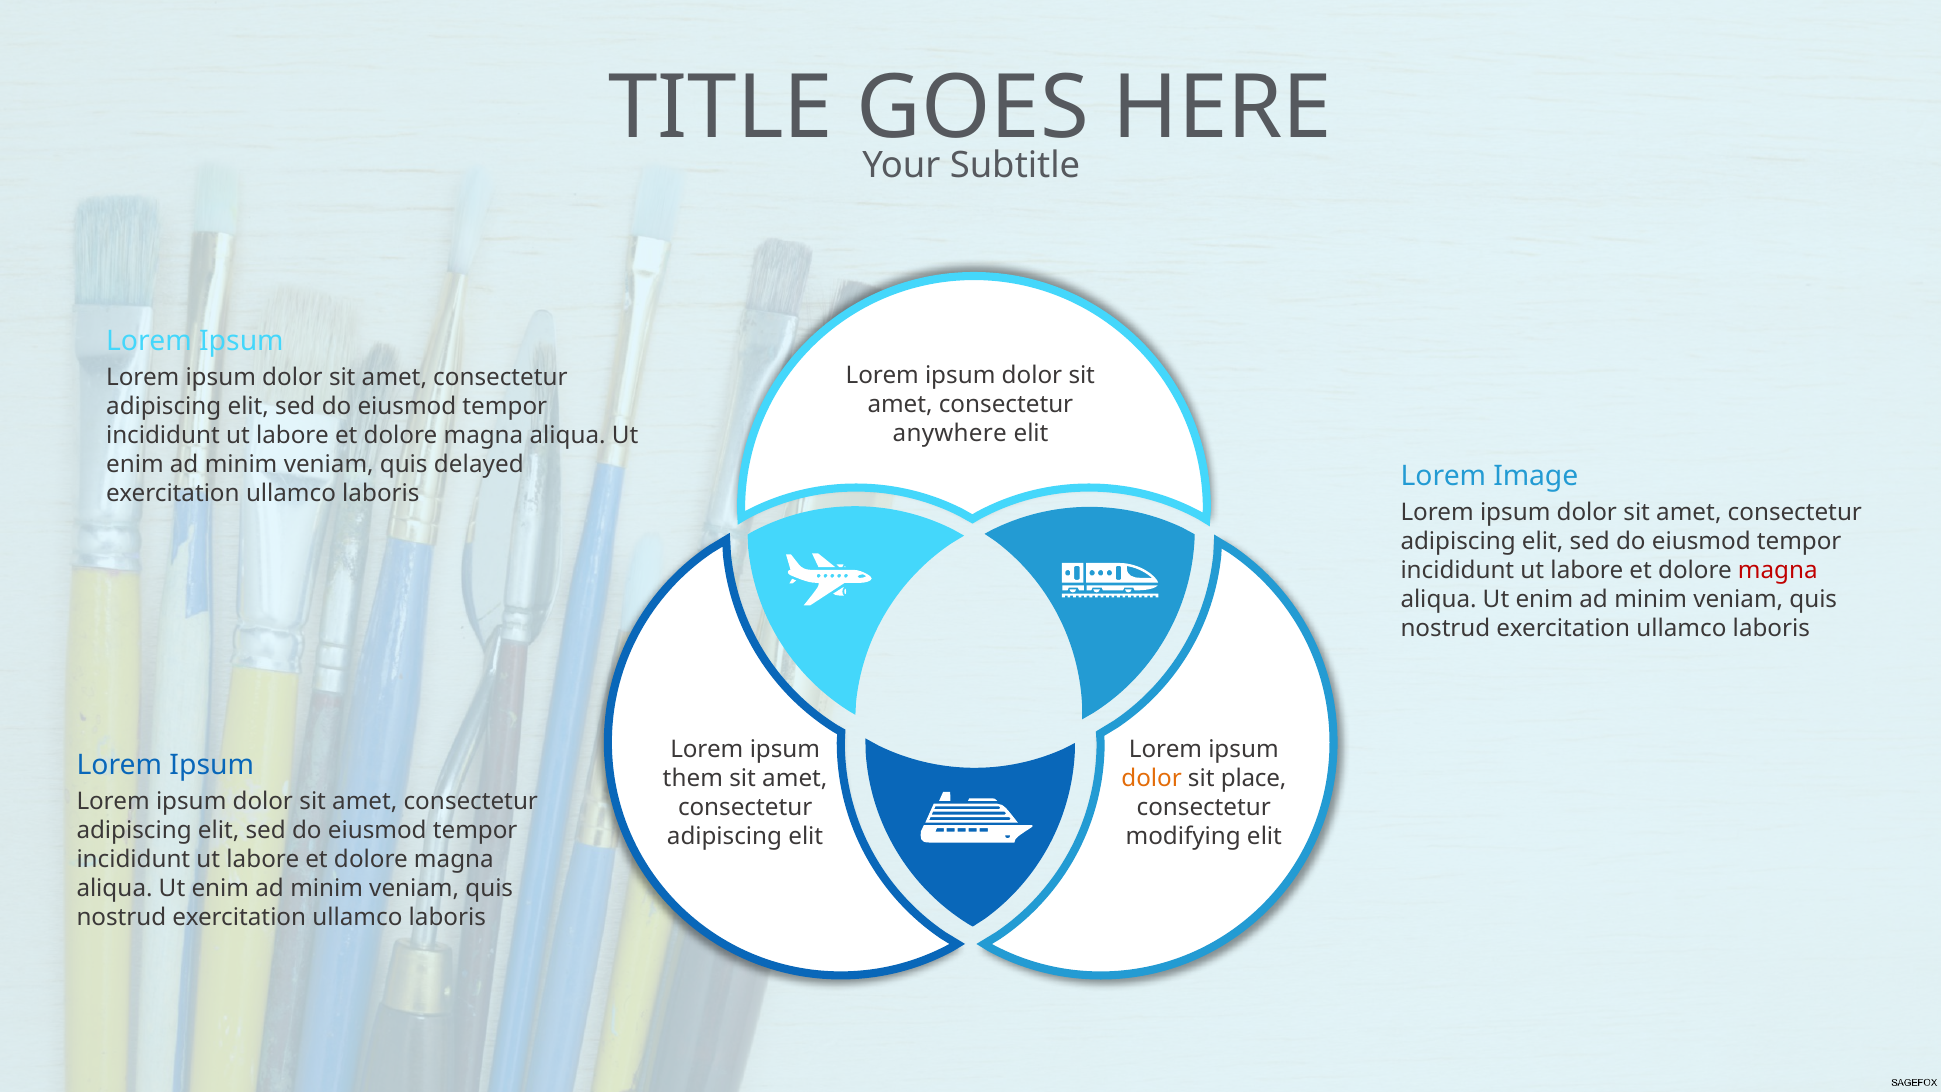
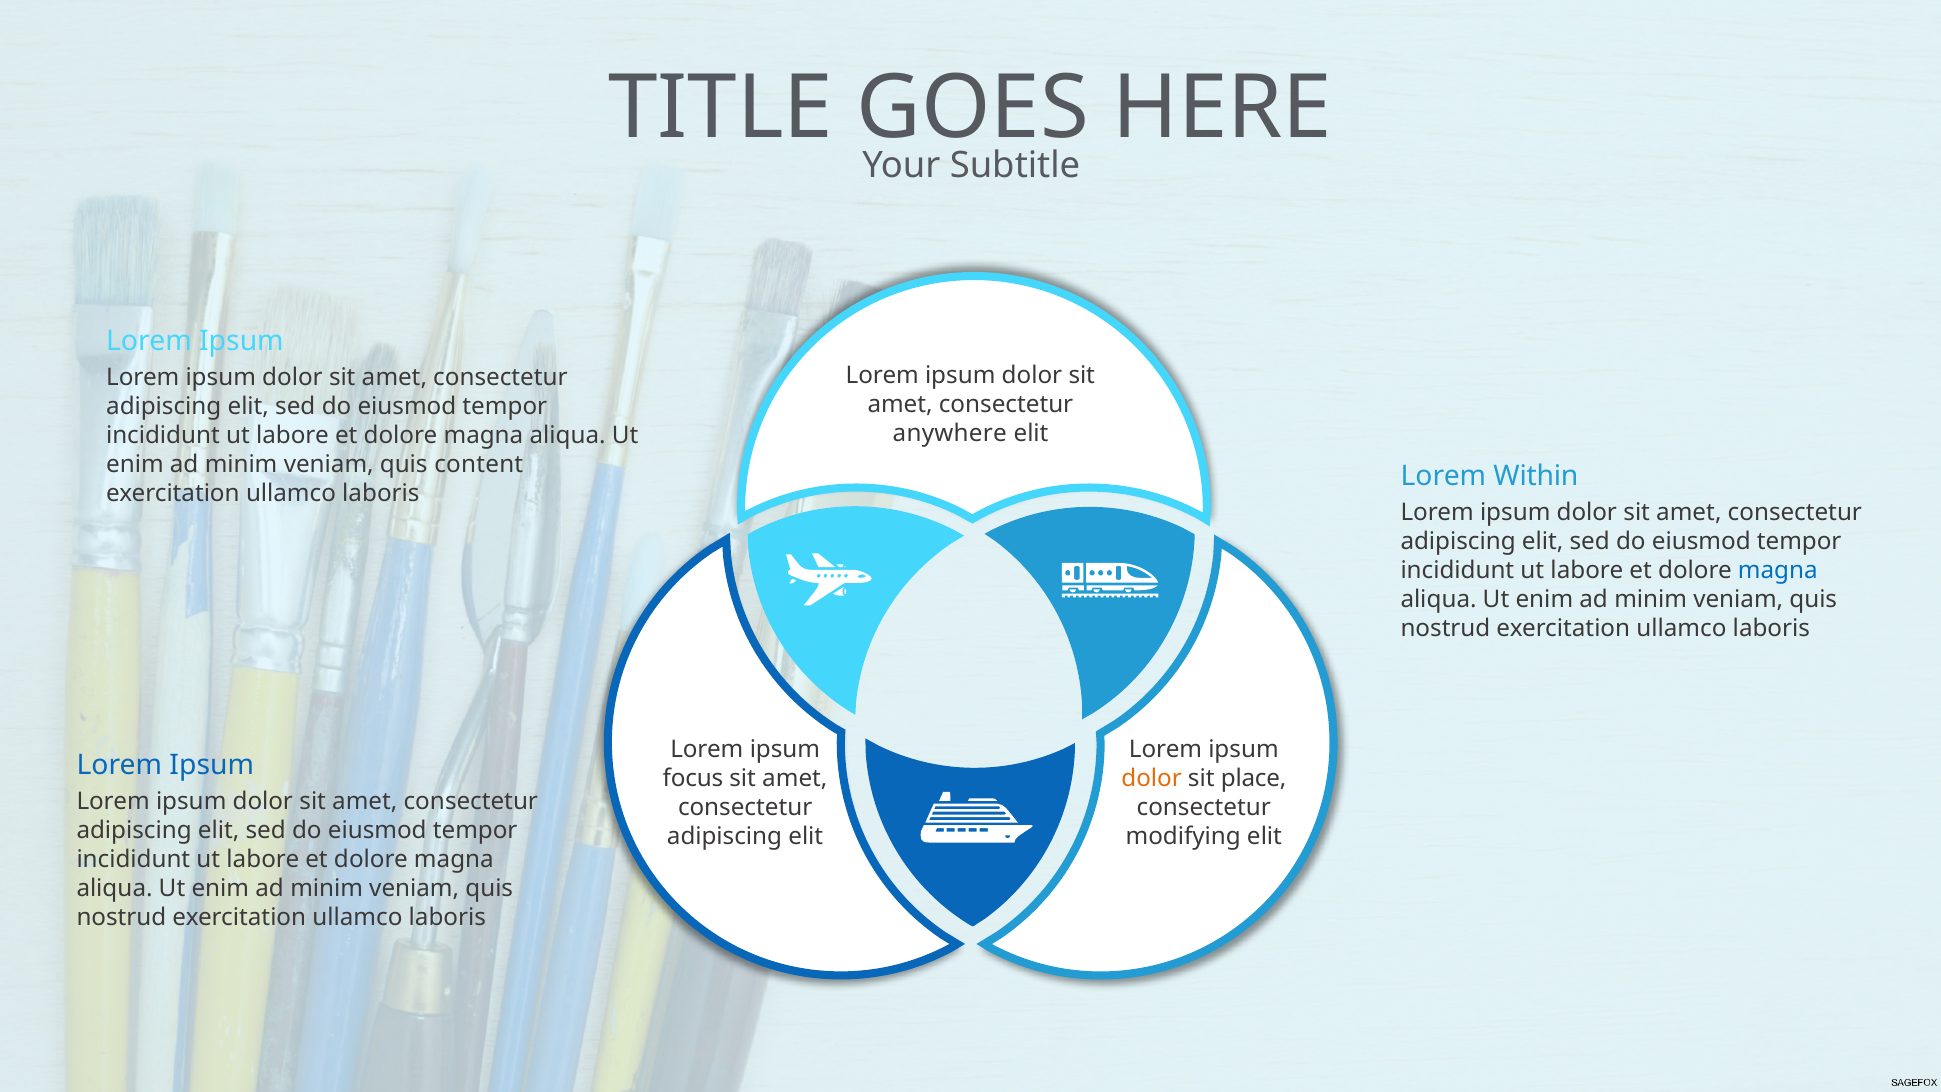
delayed: delayed -> content
Image: Image -> Within
magna at (1778, 570) colour: red -> blue
them: them -> focus
